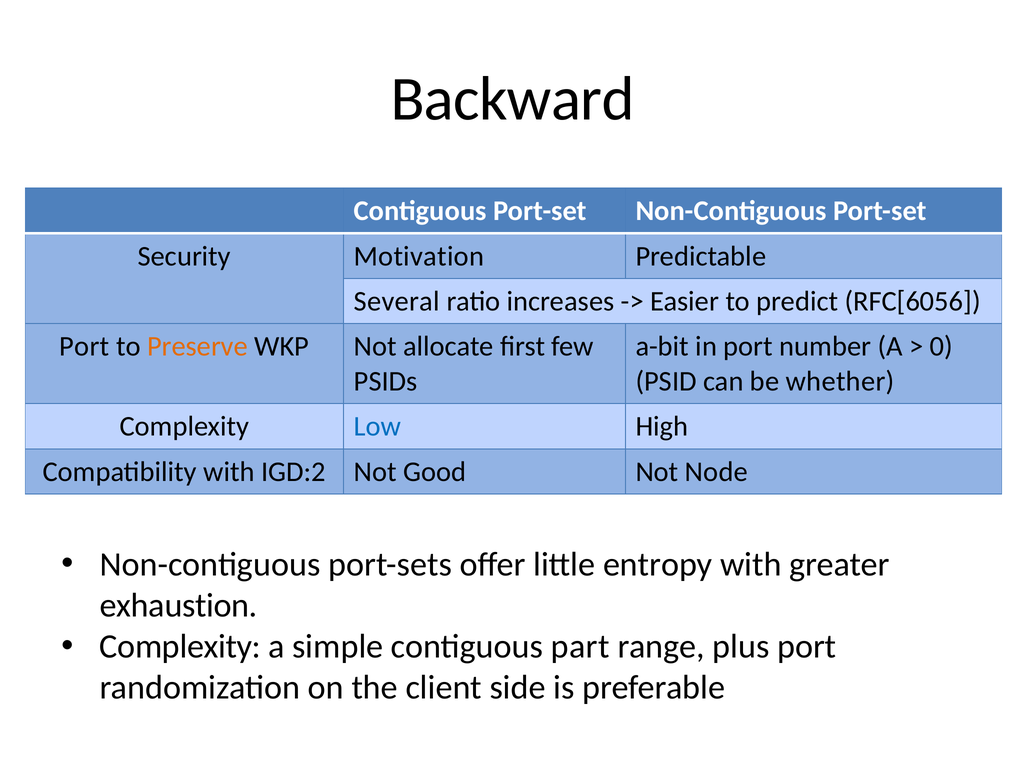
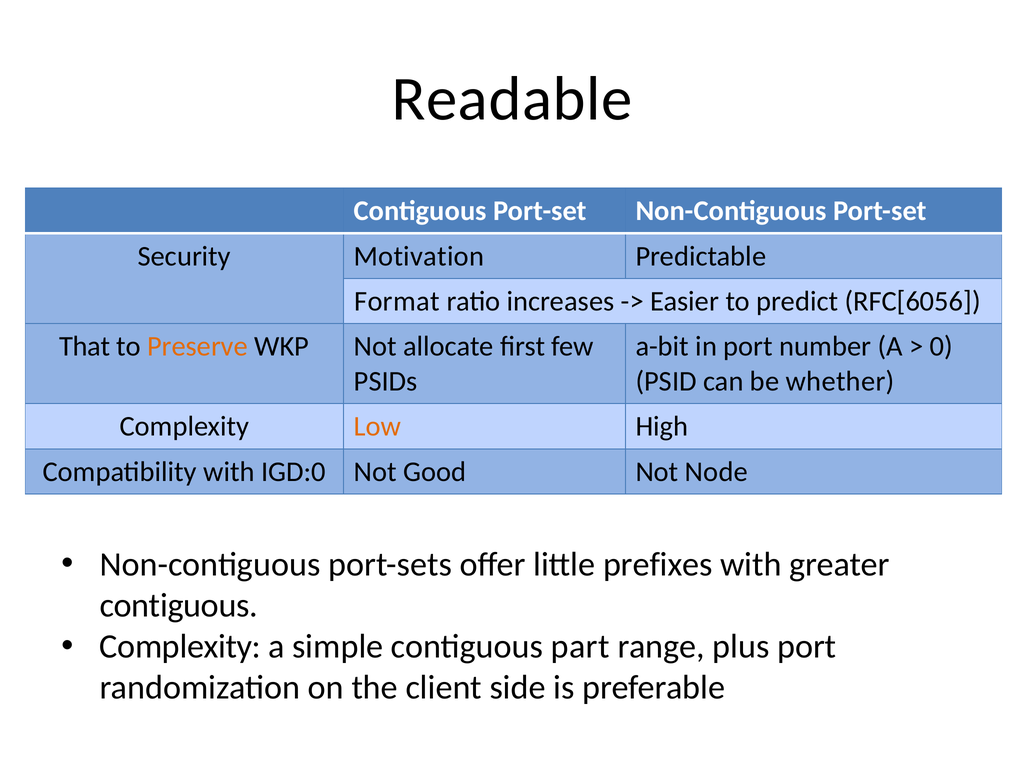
Backward: Backward -> Readable
Several: Several -> Format
Port at (84, 346): Port -> That
Low colour: blue -> orange
IGD:2: IGD:2 -> IGD:0
entropy: entropy -> prefixes
exhaustion at (179, 605): exhaustion -> contiguous
